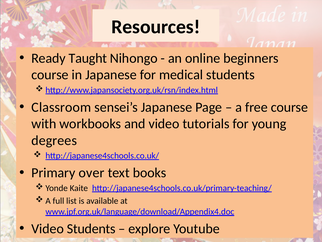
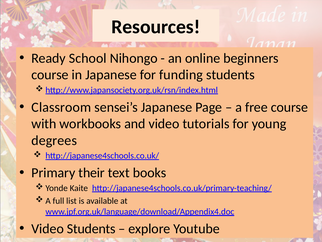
Taught: Taught -> School
medical: medical -> funding
over: over -> their
